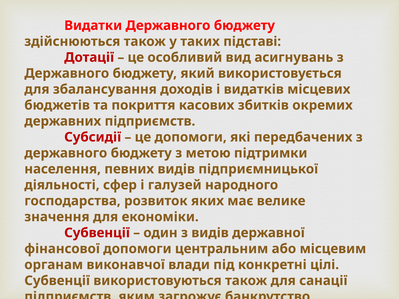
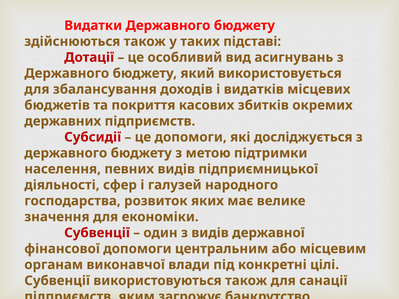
передбачених: передбачених -> досліджується
